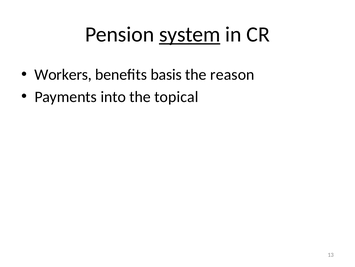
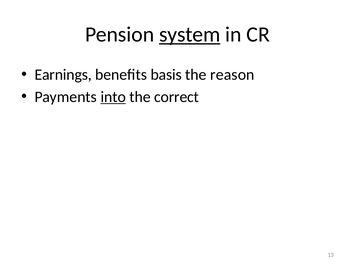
Workers: Workers -> Earnings
into underline: none -> present
topical: topical -> correct
